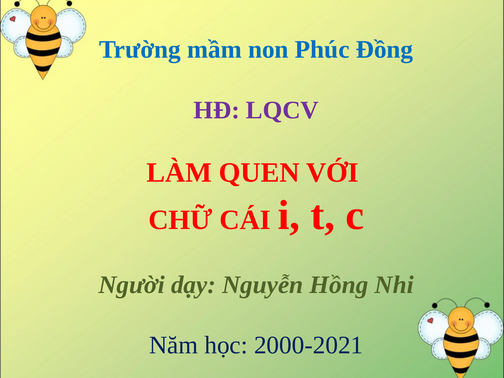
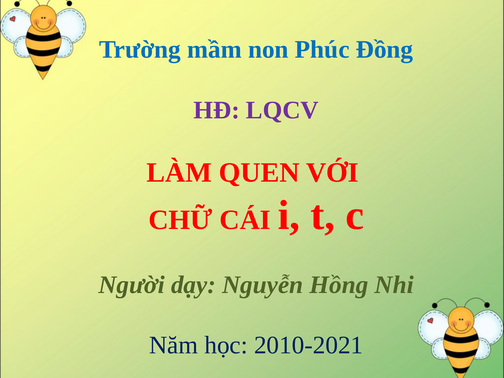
2000-2021: 2000-2021 -> 2010-2021
